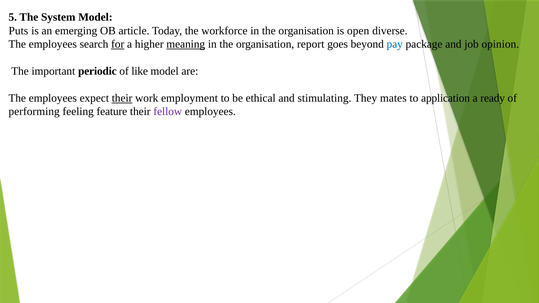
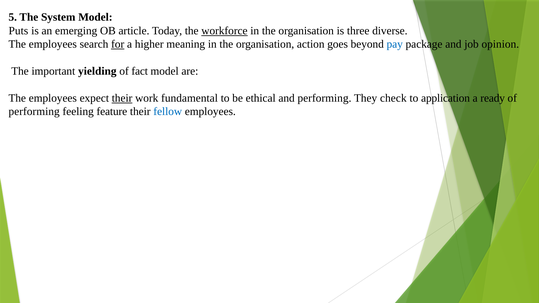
workforce underline: none -> present
open: open -> three
meaning underline: present -> none
report: report -> action
periodic: periodic -> yielding
like: like -> fact
employment: employment -> fundamental
and stimulating: stimulating -> performing
mates: mates -> check
fellow colour: purple -> blue
